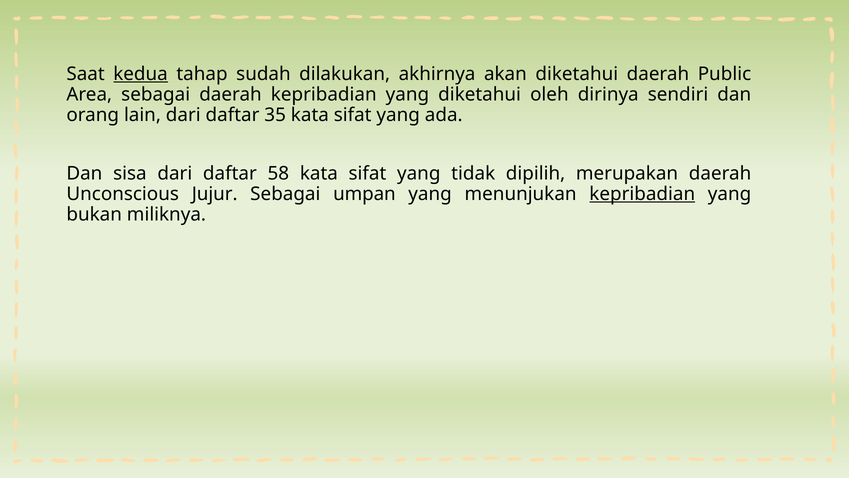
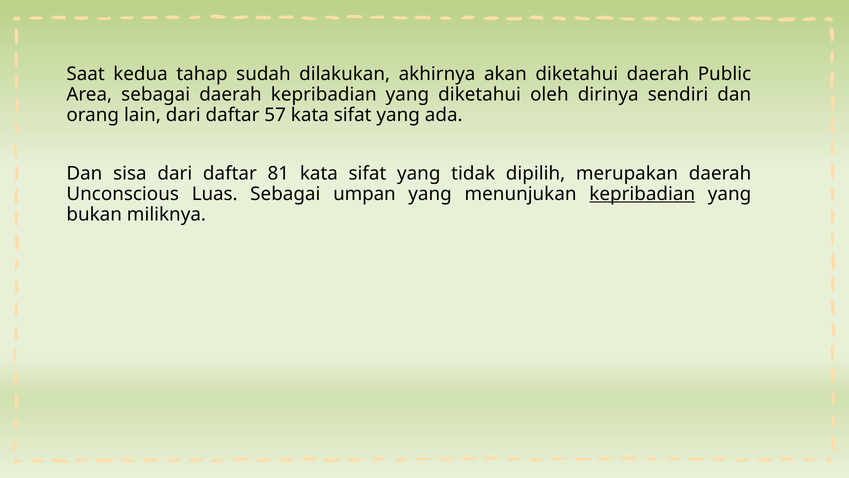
kedua underline: present -> none
35: 35 -> 57
58: 58 -> 81
Jujur: Jujur -> Luas
